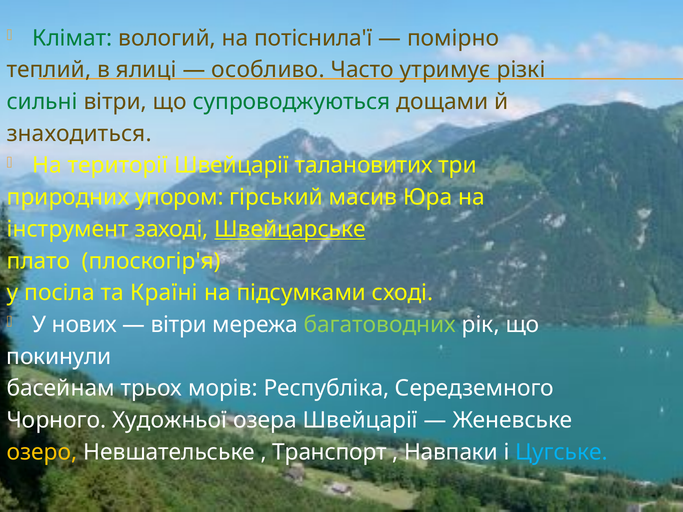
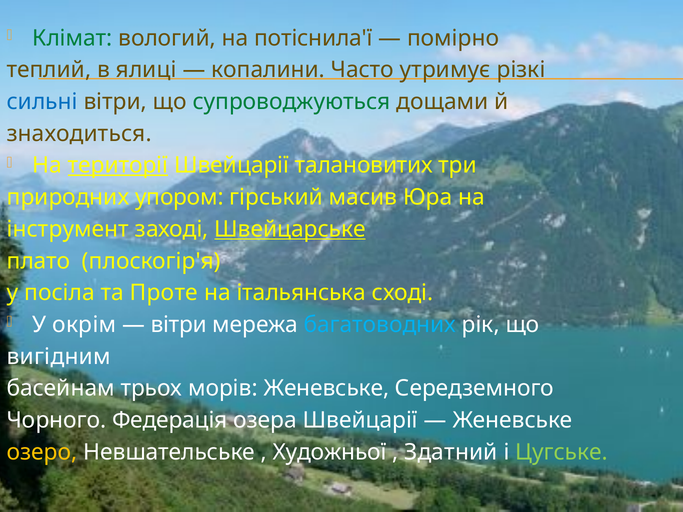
особливо: особливо -> копалини
сильні colour: green -> blue
території underline: none -> present
Країні: Країні -> Проте
підсумками: підсумками -> італьянська
нових: нових -> окрім
багатоводних colour: light green -> light blue
покинули: покинули -> вигідним
морів Республіка: Республіка -> Женевське
Художньої: Художньої -> Федерація
Транспорт: Транспорт -> Художньої
Навпаки: Навпаки -> Здатний
Цугське colour: light blue -> light green
